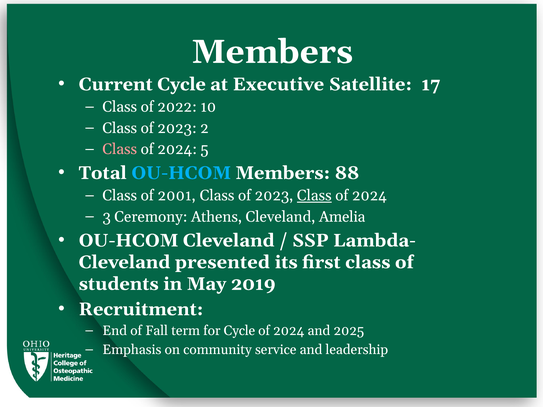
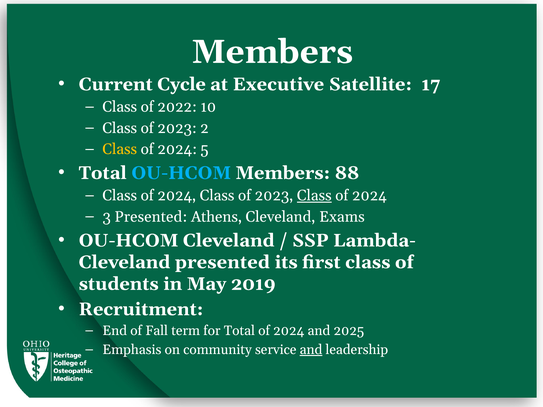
Class at (120, 149) colour: pink -> yellow
2001 at (177, 196): 2001 -> 2024
3 Ceremony: Ceremony -> Presented
Amelia: Amelia -> Exams
for Cycle: Cycle -> Total
and at (311, 350) underline: none -> present
